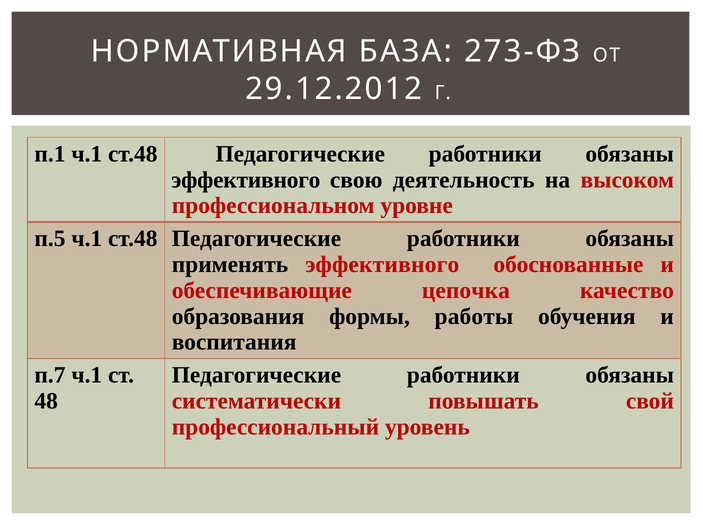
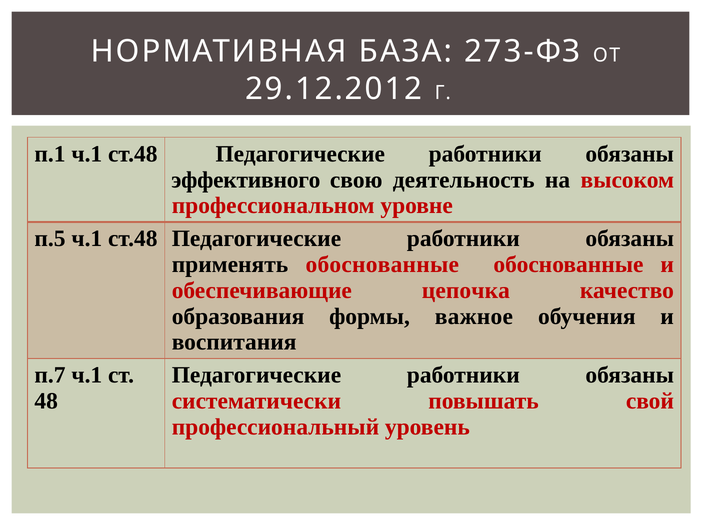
применять эффективного: эффективного -> обоснованные
работы: работы -> важное
